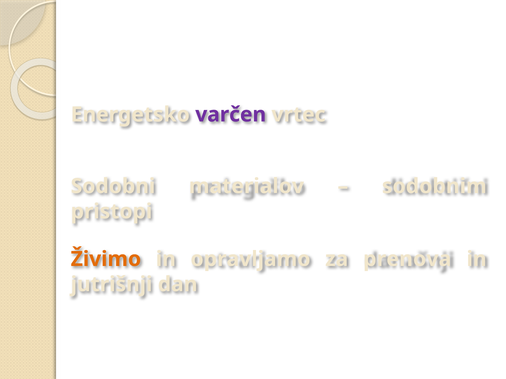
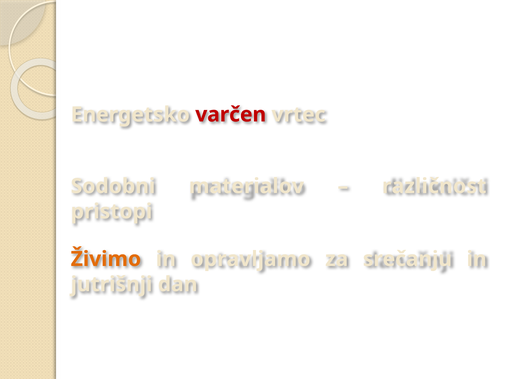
varčen colour: purple -> red
sodobnim: sodobnim -> različnost
prenova: prenova -> srečanju
